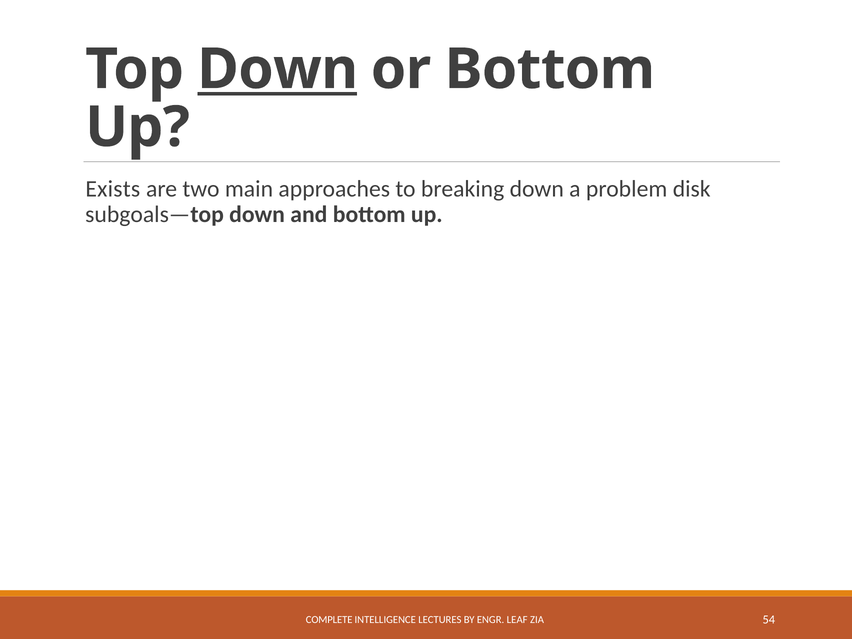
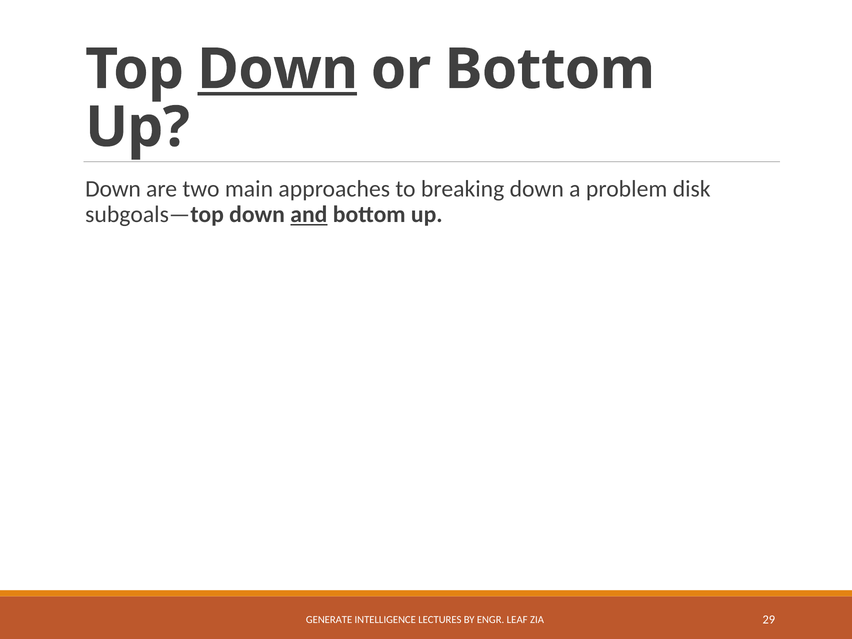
Exists at (113, 189): Exists -> Down
and underline: none -> present
COMPLETE: COMPLETE -> GENERATE
54: 54 -> 29
